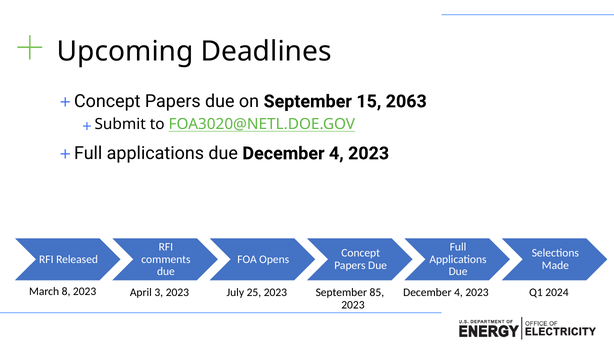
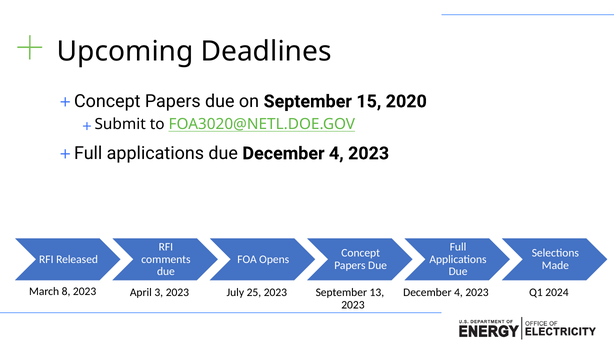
2063: 2063 -> 2020
85: 85 -> 13
